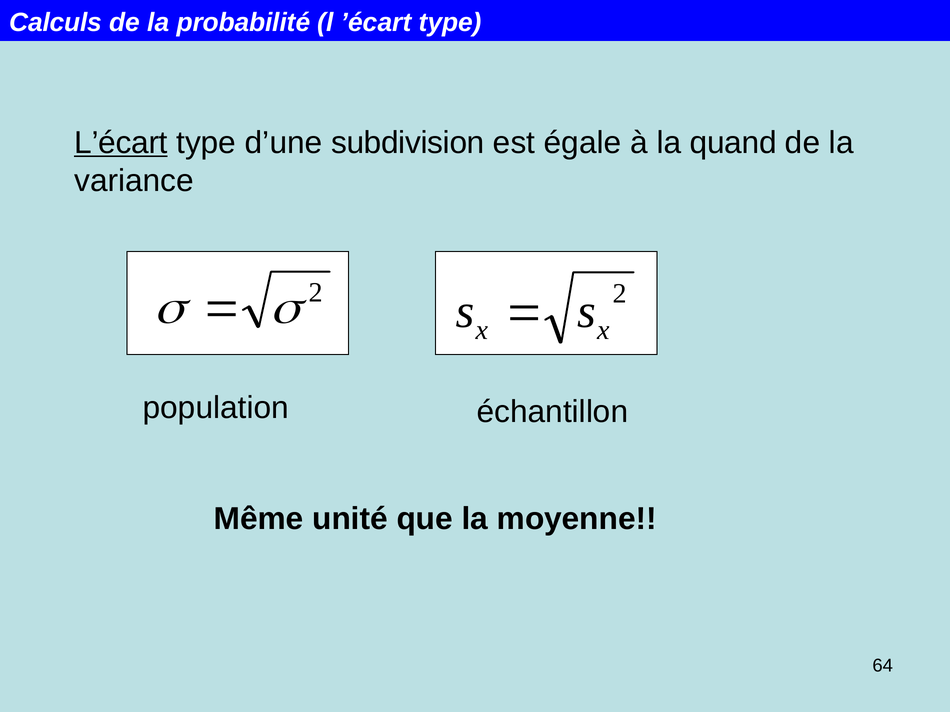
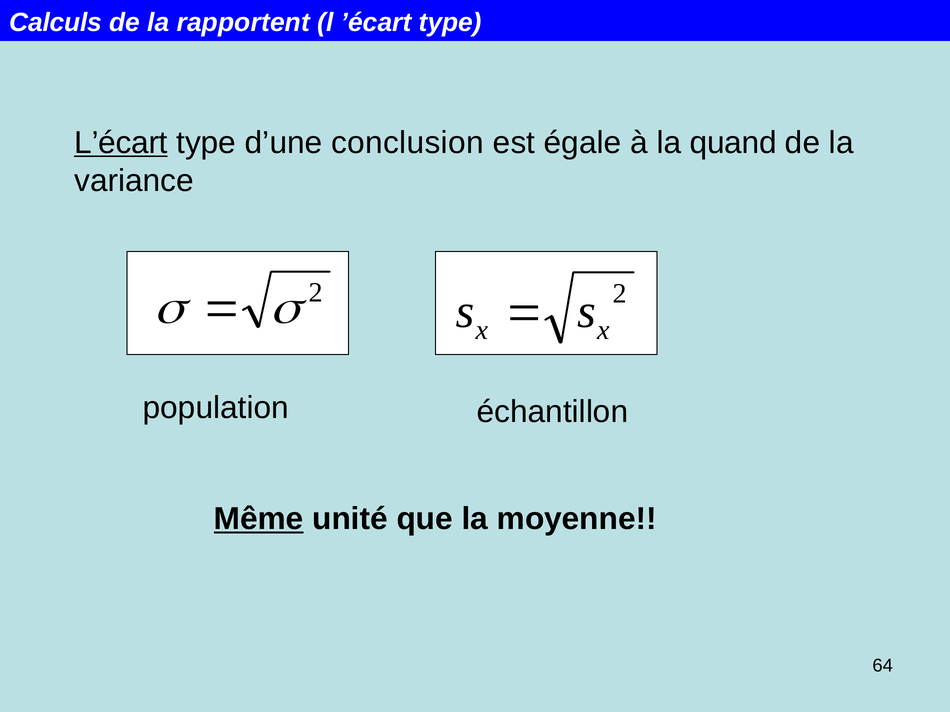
probabilité: probabilité -> rapportent
subdivision: subdivision -> conclusion
Même underline: none -> present
